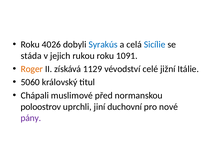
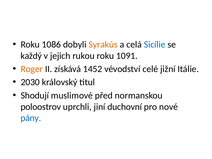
4026: 4026 -> 1086
Syrakús colour: blue -> orange
stáda: stáda -> každý
1129: 1129 -> 1452
5060: 5060 -> 2030
Chápali: Chápali -> Shodují
pány colour: purple -> blue
